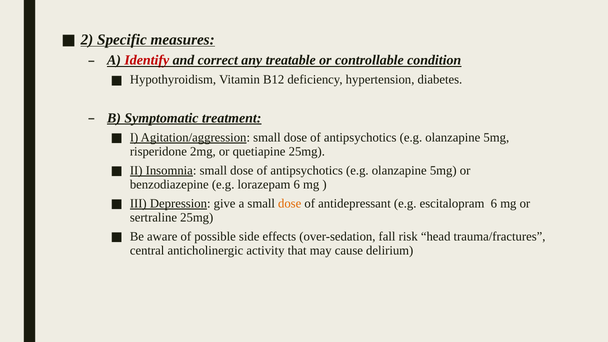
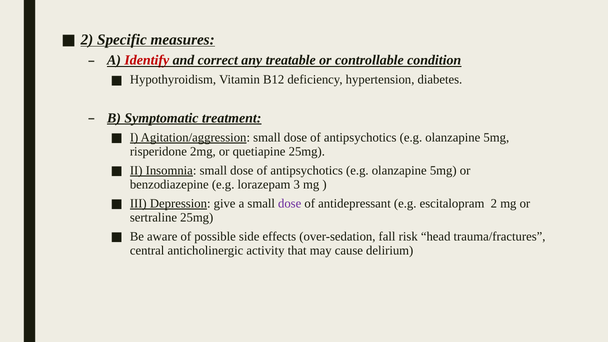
lorazepam 6: 6 -> 3
dose at (290, 203) colour: orange -> purple
escitalopram 6: 6 -> 2
